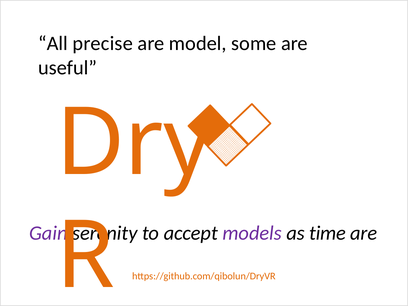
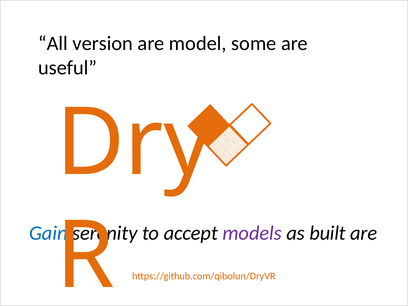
precise: precise -> version
Gain colour: purple -> blue
time: time -> built
